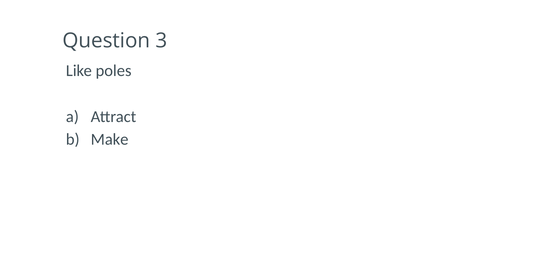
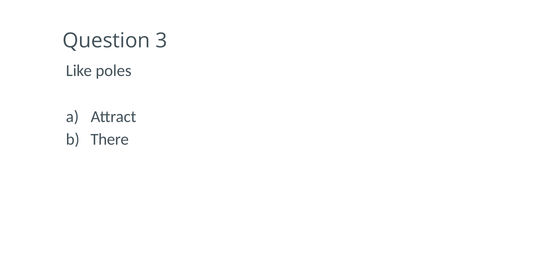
Make: Make -> There
